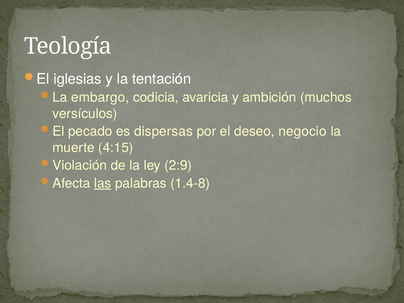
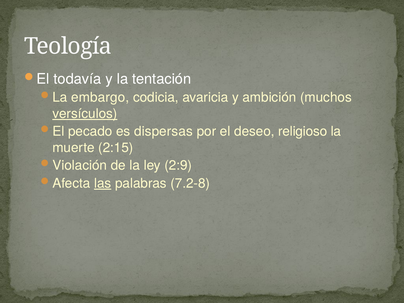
iglesias: iglesias -> todavía
versículos underline: none -> present
negocio: negocio -> religioso
4:15: 4:15 -> 2:15
1.4-8: 1.4-8 -> 7.2-8
